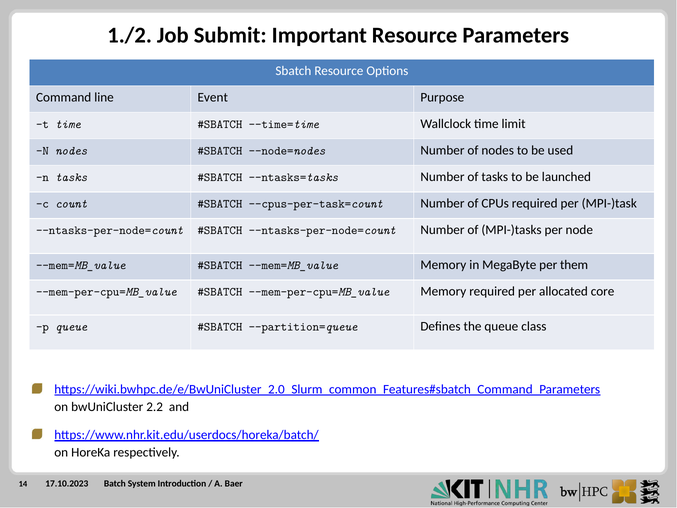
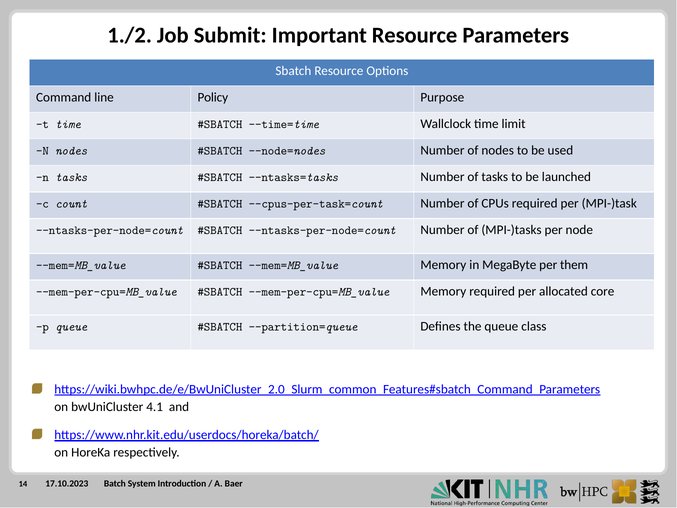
Event: Event -> Policy
2.2: 2.2 -> 4.1
